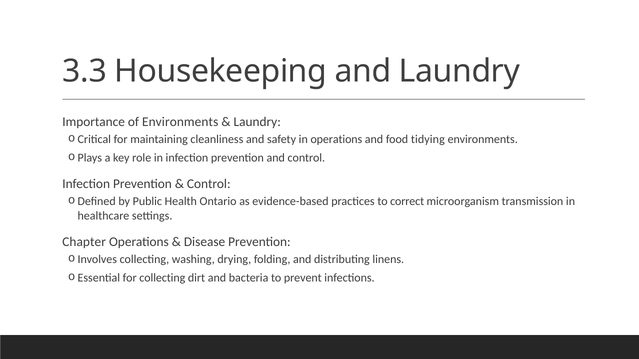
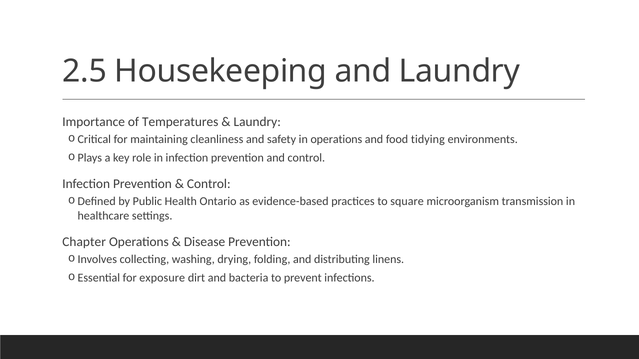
3.3: 3.3 -> 2.5
of Environments: Environments -> Temperatures
correct: correct -> square
for collecting: collecting -> exposure
